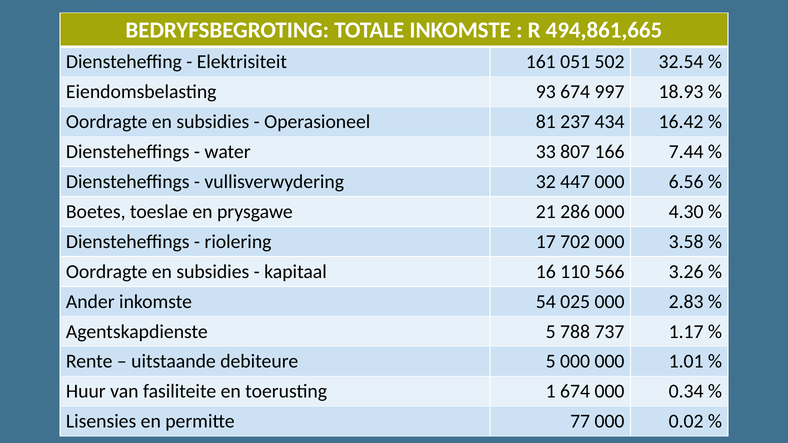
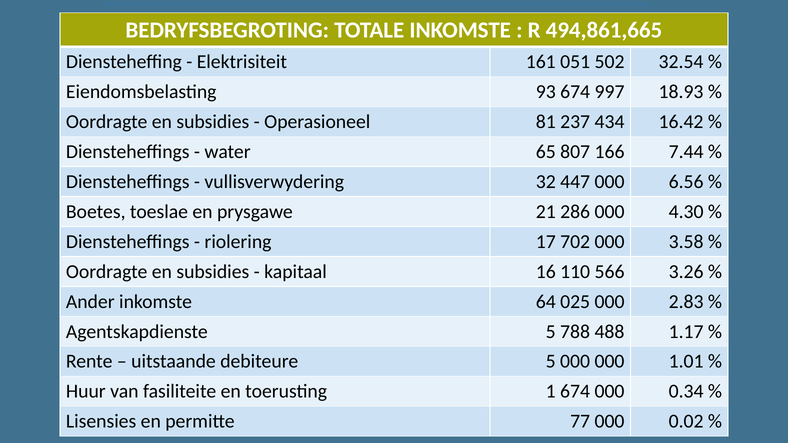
33: 33 -> 65
54: 54 -> 64
737: 737 -> 488
